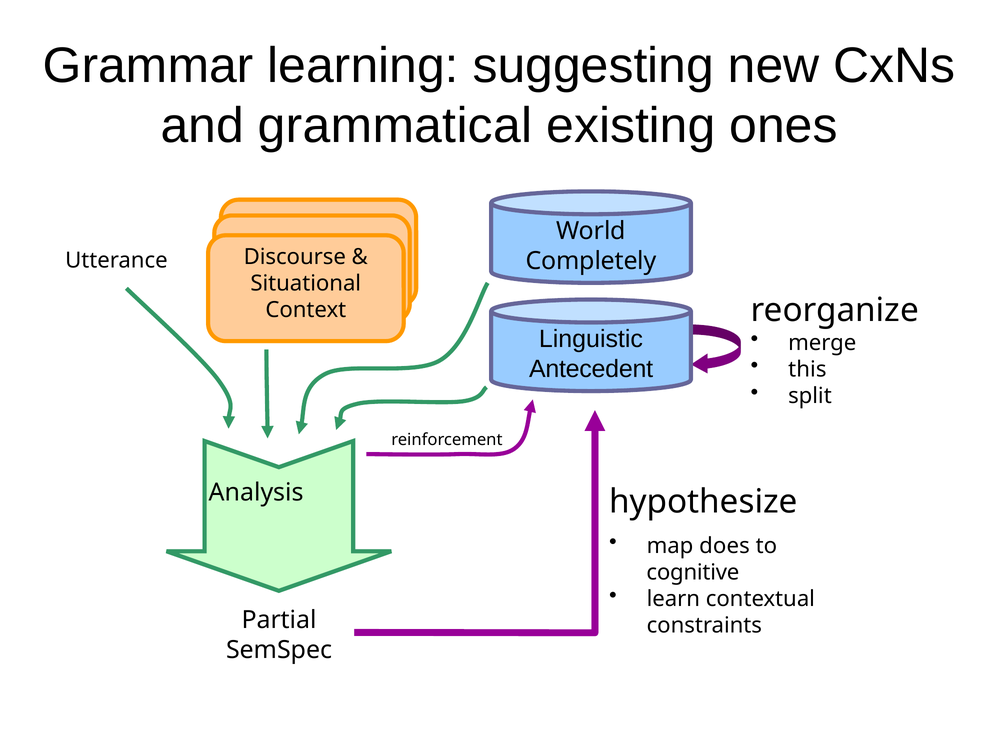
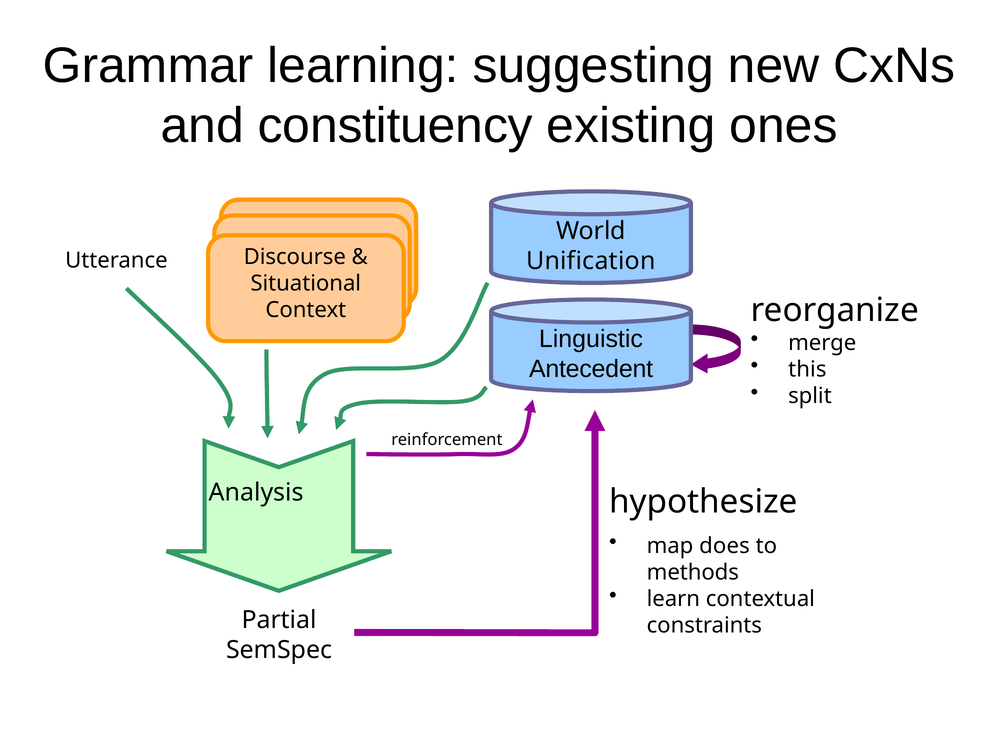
grammatical: grammatical -> constituency
Completely: Completely -> Unification
cognitive: cognitive -> methods
